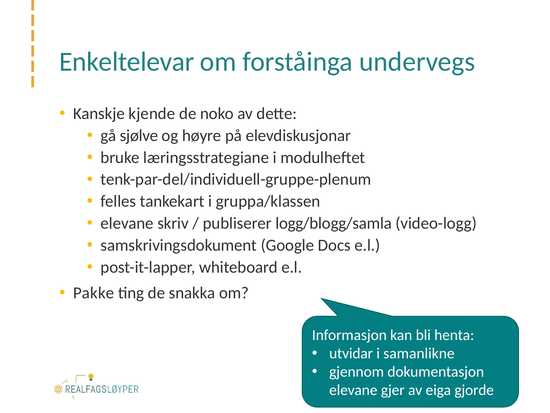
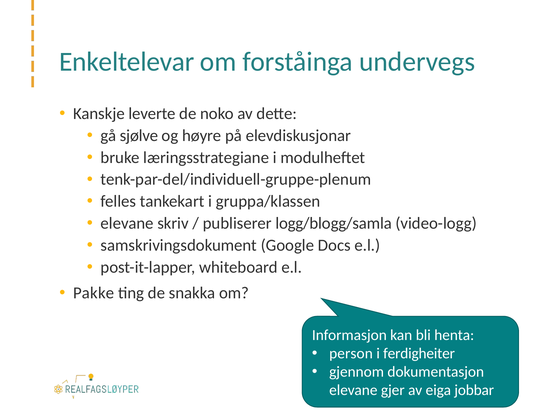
kjende: kjende -> leverte
utvidar: utvidar -> person
samanlikne: samanlikne -> ferdigheiter
gjorde: gjorde -> jobbar
